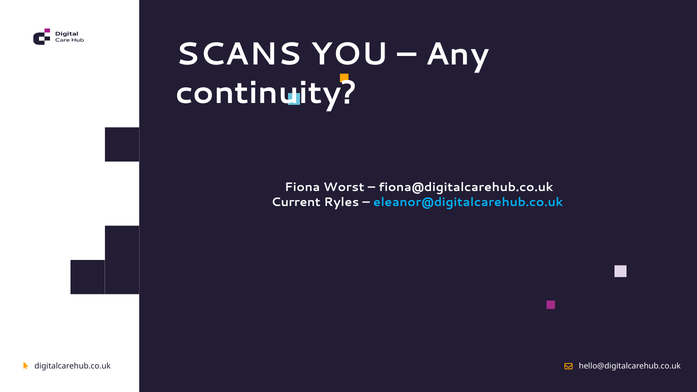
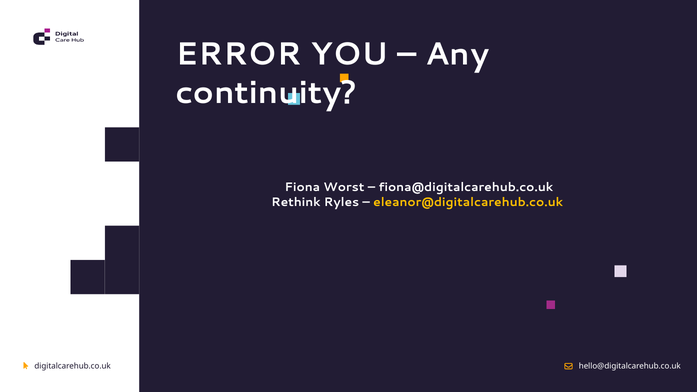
SCANS: SCANS -> ERROR
Current: Current -> Rethink
eleanor@digitalcarehub.co.uk colour: light blue -> yellow
